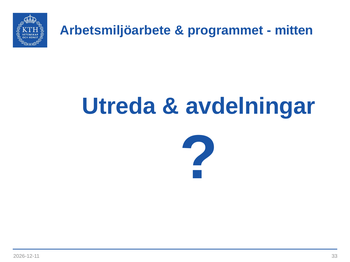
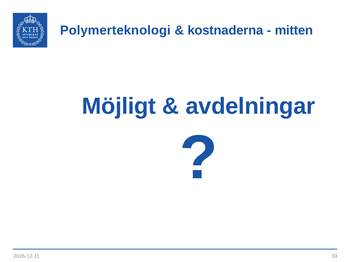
Arbetsmiljöarbete: Arbetsmiljöarbete -> Polymerteknologi
programmet: programmet -> kostnaderna
Utreda: Utreda -> Möjligt
